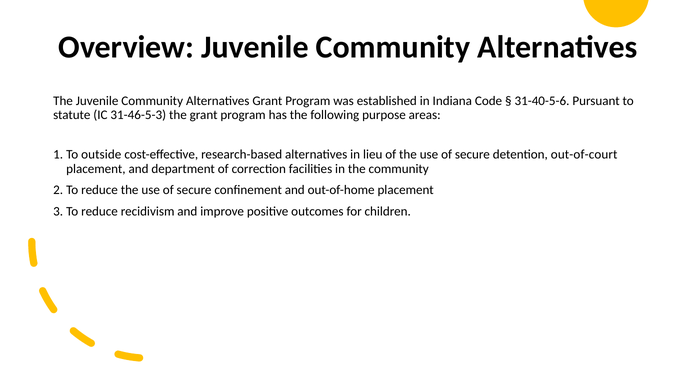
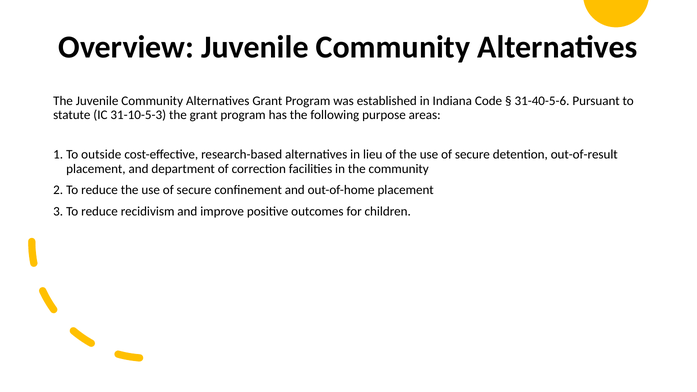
31-46-5-3: 31-46-5-3 -> 31-10-5-3
out-of-court: out-of-court -> out-of-result
